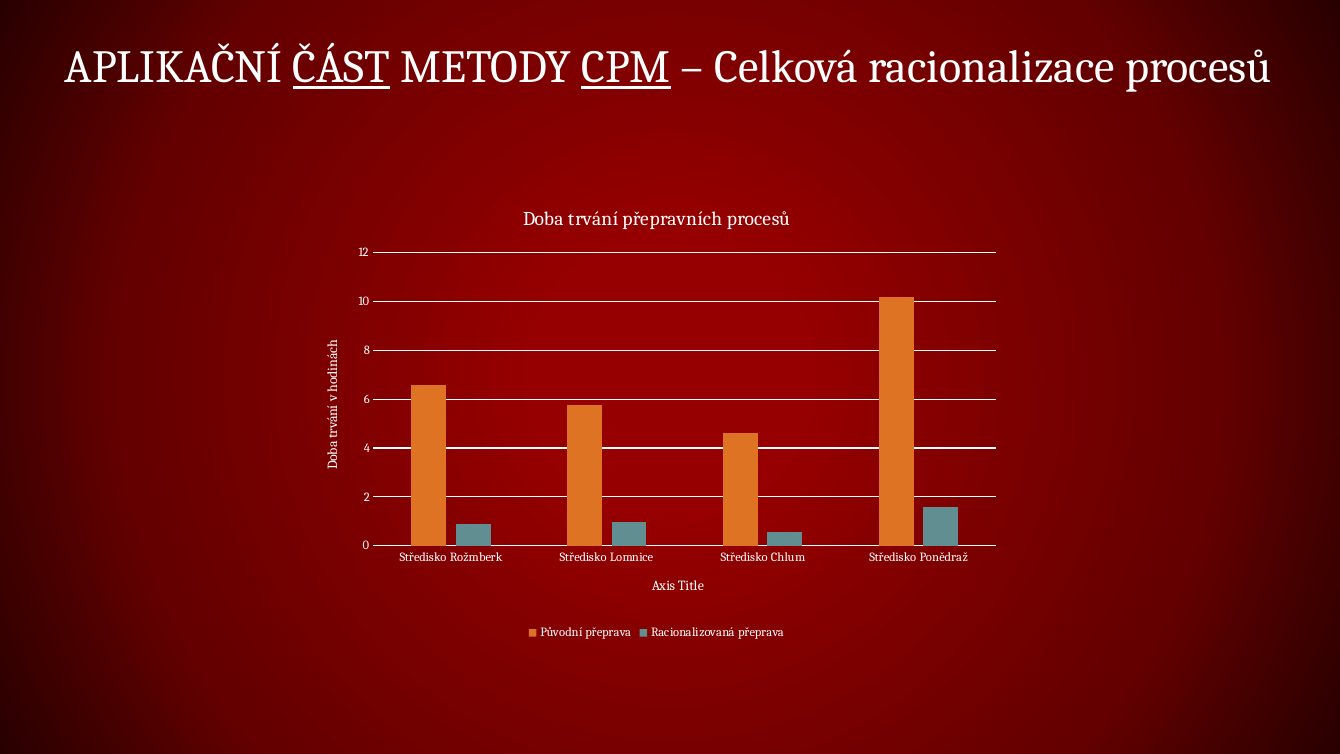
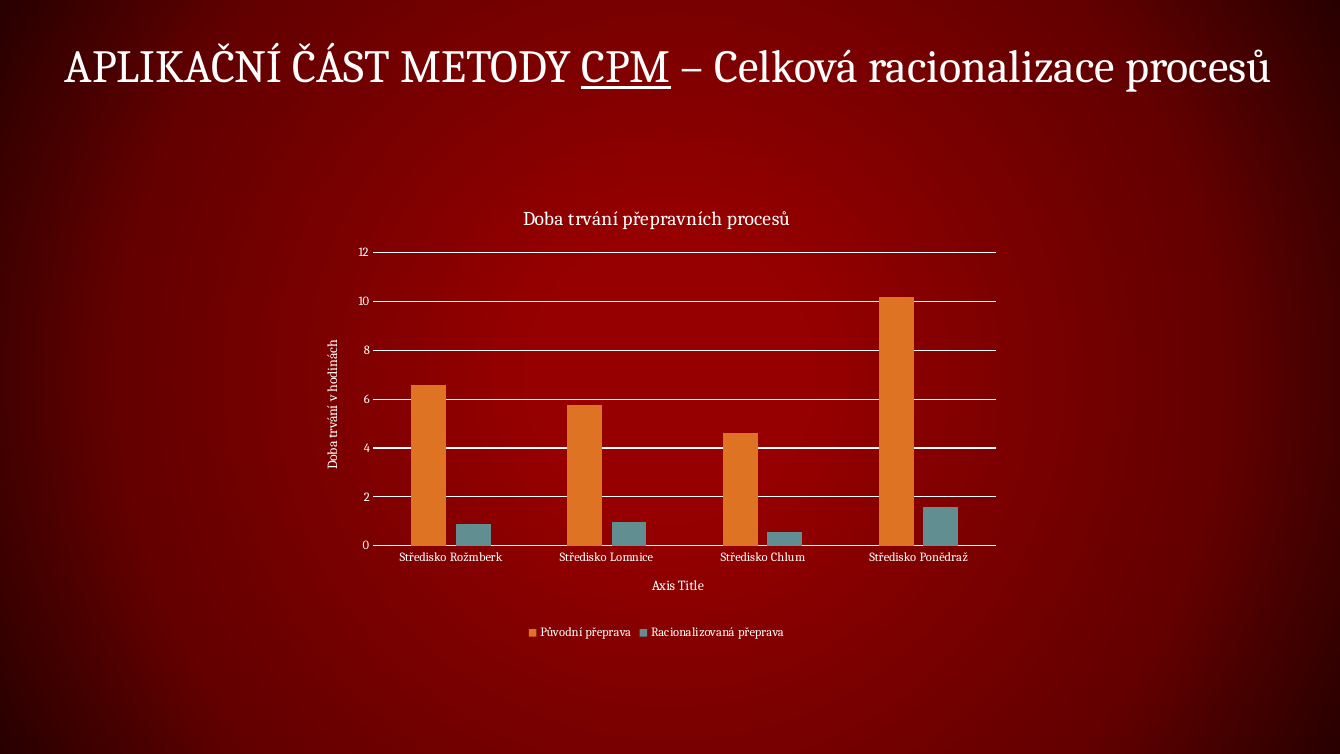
ČÁST underline: present -> none
